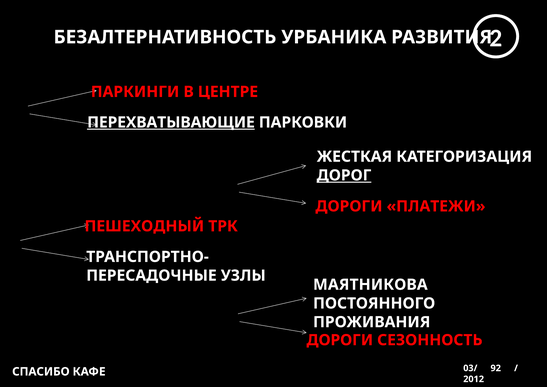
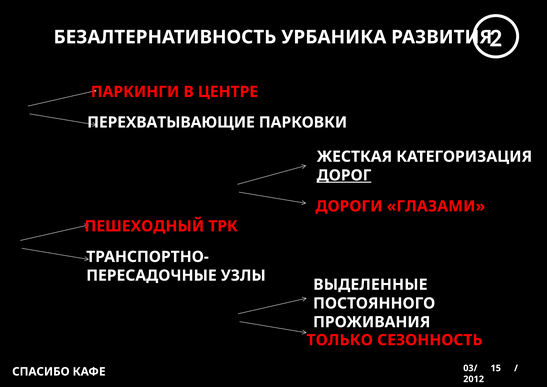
ПЕРЕХВАТЫВАЮЩИЕ underline: present -> none
ПЛАТЕЖИ: ПЛАТЕЖИ -> ГЛАЗАМИ
МАЯТНИКОВА: МАЯТНИКОВА -> ВЫДЕЛЕННЫЕ
ДОРОГИ at (340, 340): ДОРОГИ -> ТОЛЬКО
92: 92 -> 15
